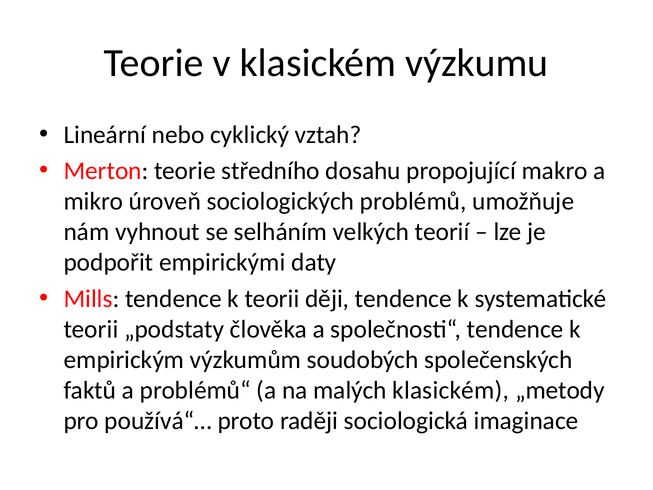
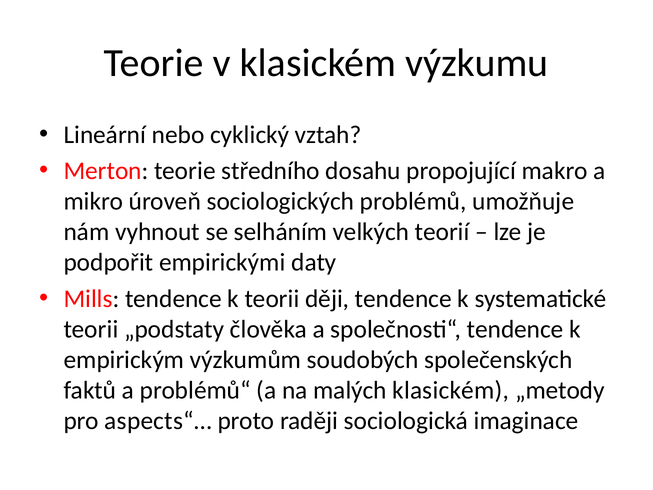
používá“…: používá“… -> aspects“…
